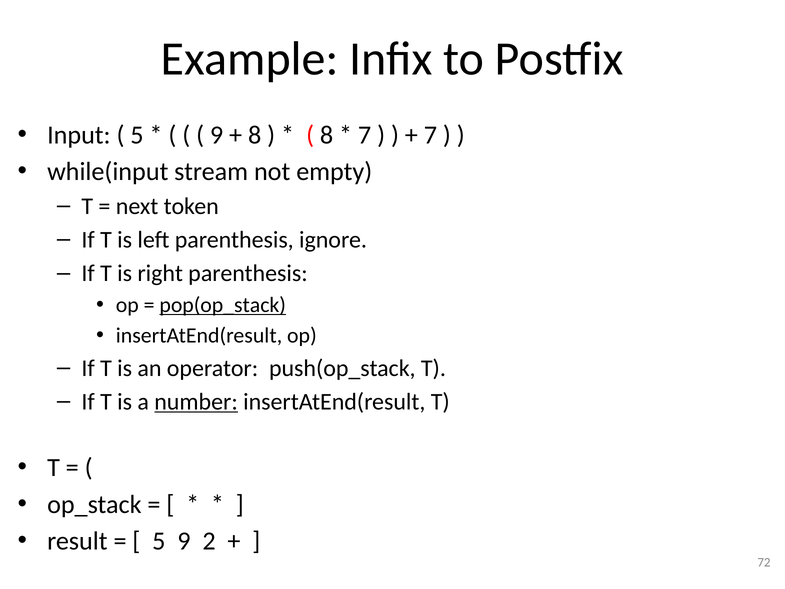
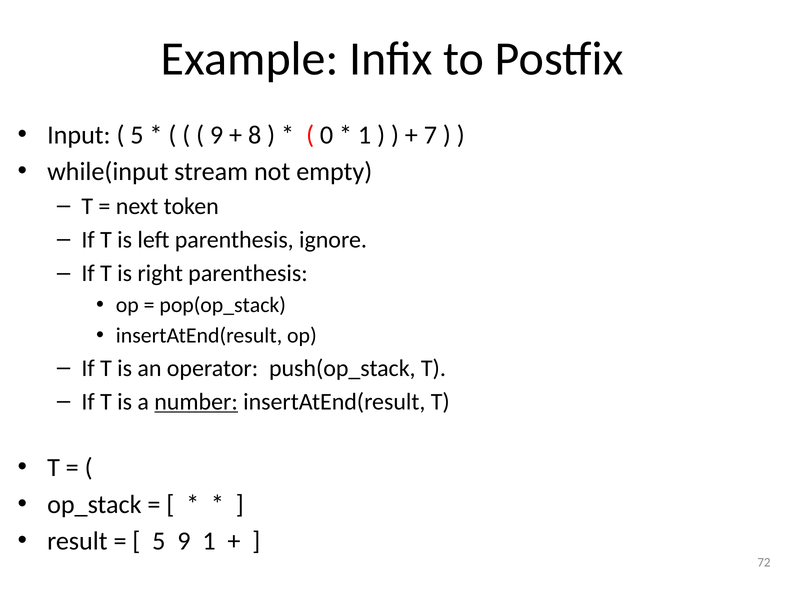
8 at (327, 135): 8 -> 0
7 at (365, 135): 7 -> 1
pop(op_stack underline: present -> none
9 2: 2 -> 1
